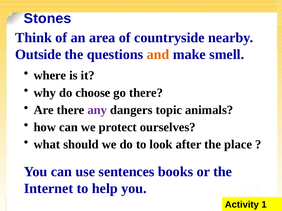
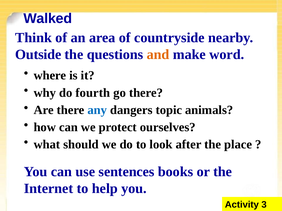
Stones: Stones -> Walked
smell: smell -> word
choose: choose -> fourth
any colour: purple -> blue
1: 1 -> 3
